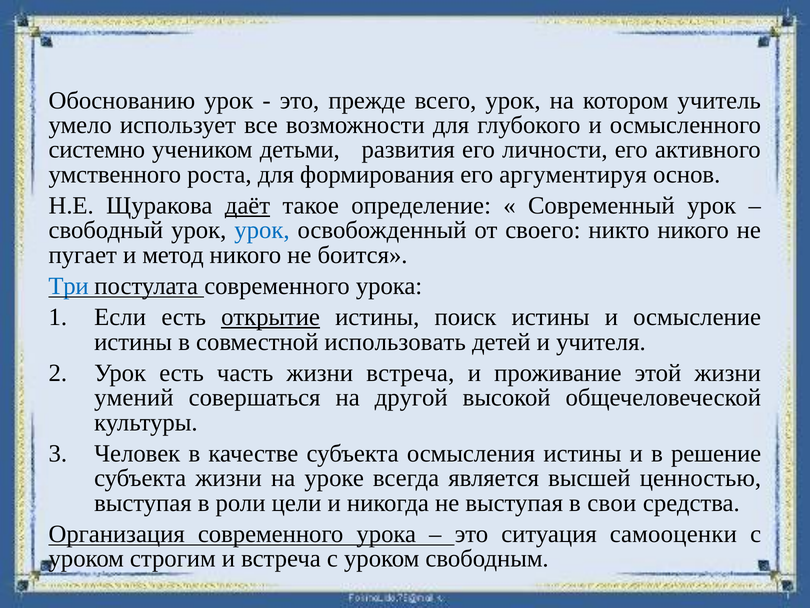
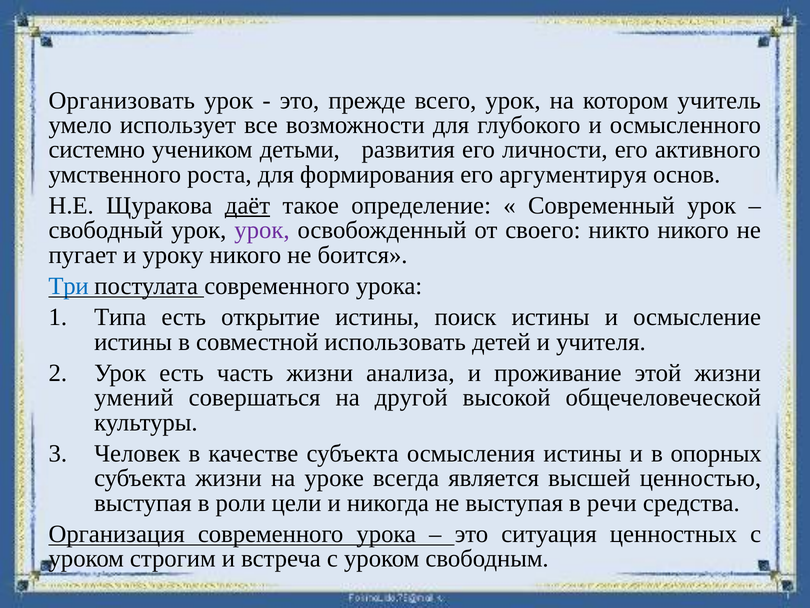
Обоснованию: Обоснованию -> Организовать
урок at (262, 230) colour: blue -> purple
метод: метод -> уроку
Если: Если -> Типа
открытие underline: present -> none
жизни встреча: встреча -> анализа
решение: решение -> опорных
свои: свои -> речи
самооценки: самооценки -> ценностных
